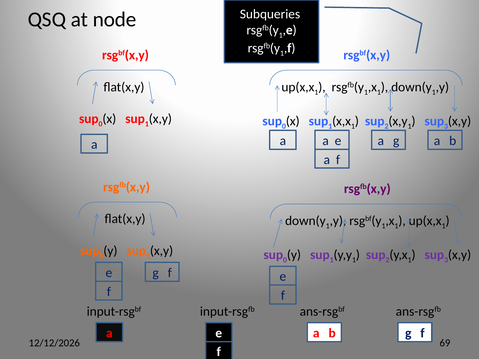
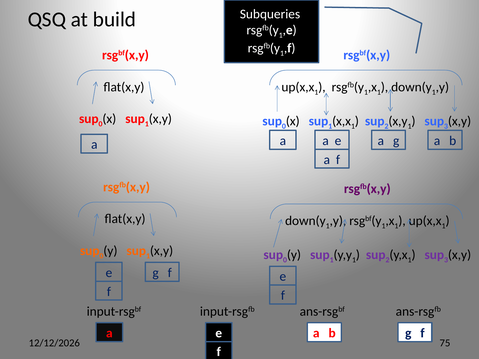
node: node -> build
69: 69 -> 75
